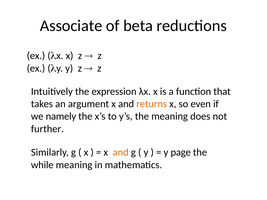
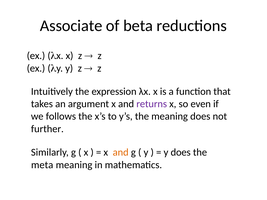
returns colour: orange -> purple
namely: namely -> follows
y page: page -> does
while: while -> meta
